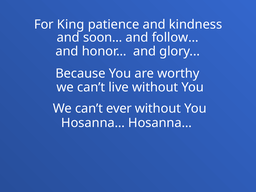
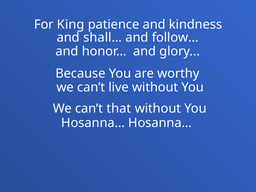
soon…: soon… -> shall…
ever: ever -> that
